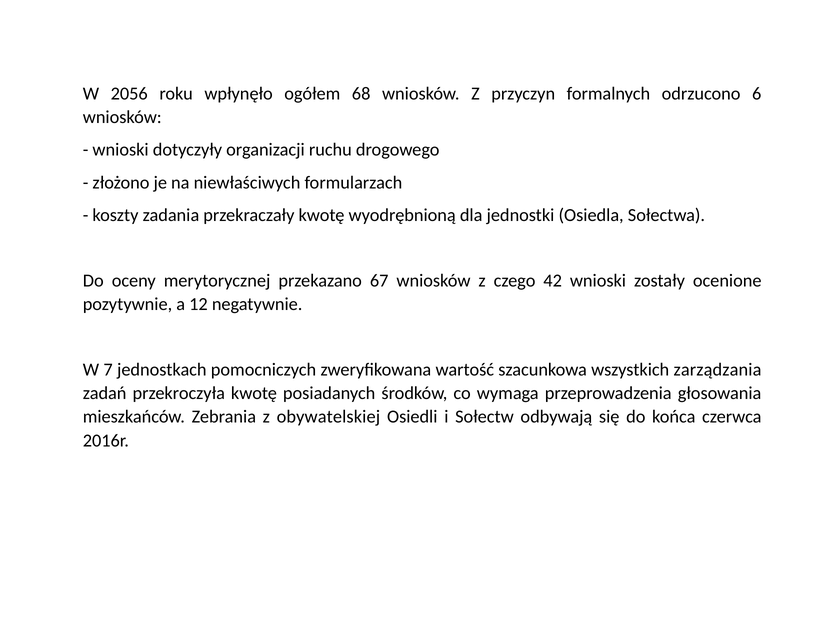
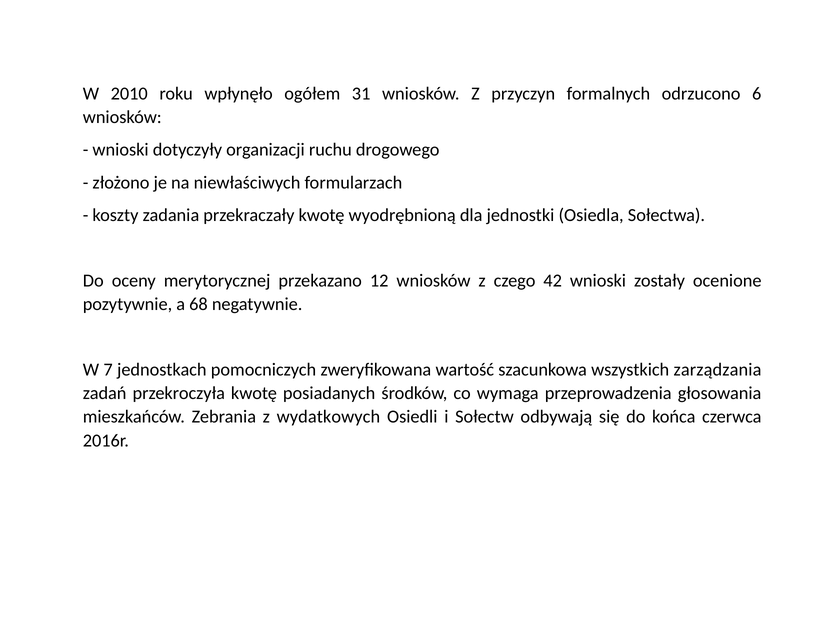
2056: 2056 -> 2010
68: 68 -> 31
67: 67 -> 12
12: 12 -> 68
obywatelskiej: obywatelskiej -> wydatkowych
